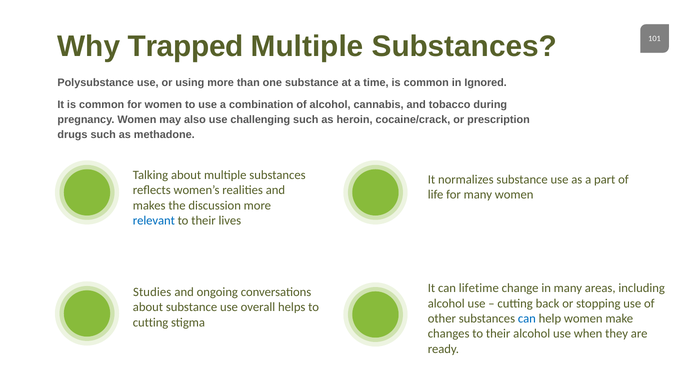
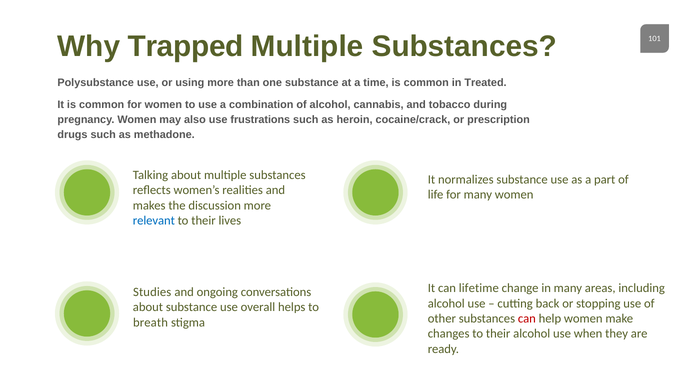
Ignored: Ignored -> Treated
challenging: challenging -> frustrations
can at (527, 319) colour: blue -> red
cutting at (151, 323): cutting -> breath
